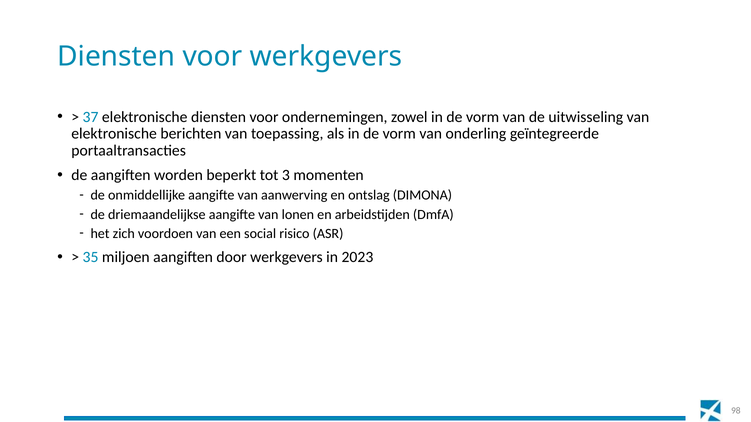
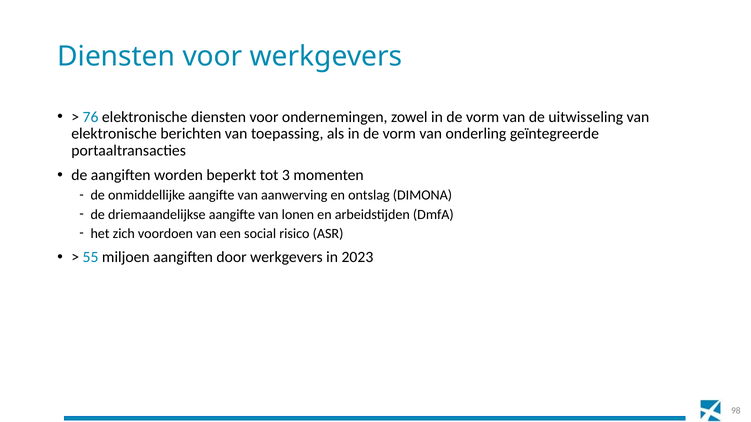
37: 37 -> 76
35: 35 -> 55
